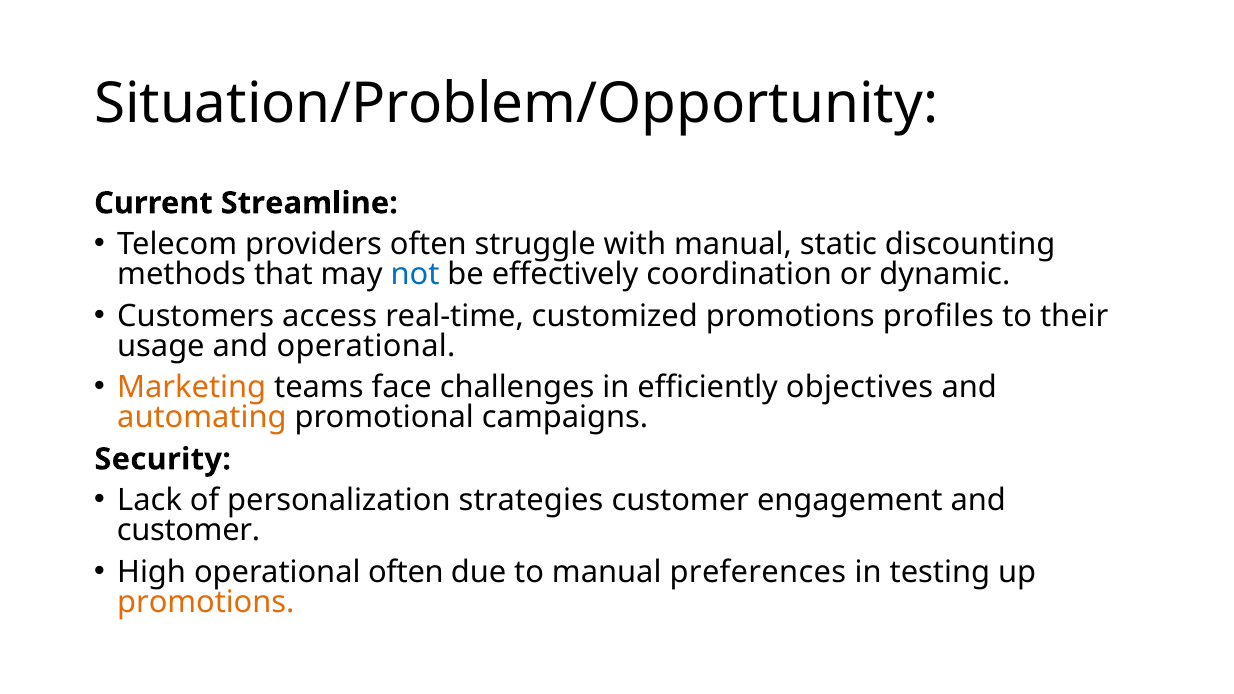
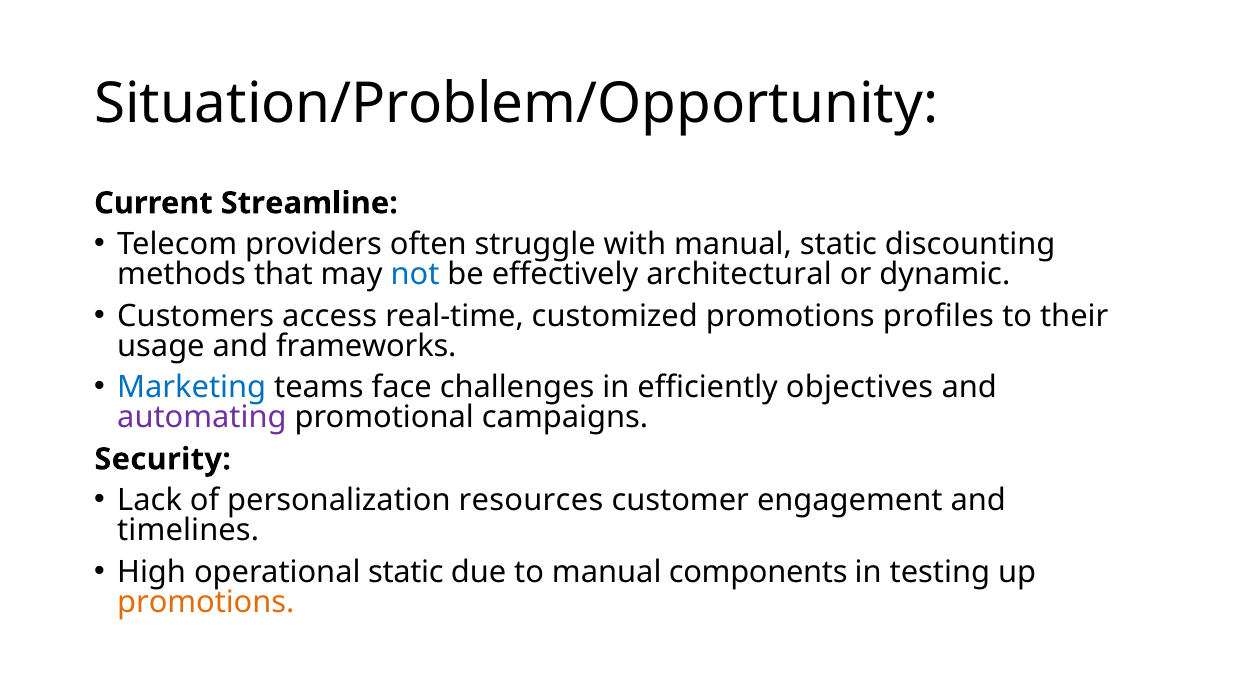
coordination: coordination -> architectural
and operational: operational -> frameworks
Marketing colour: orange -> blue
automating colour: orange -> purple
strategies: strategies -> resources
customer at (188, 531): customer -> timelines
operational often: often -> static
preferences: preferences -> components
